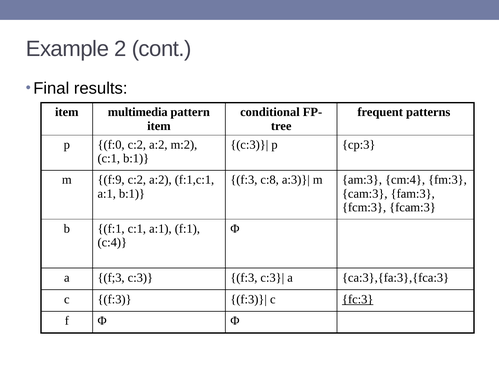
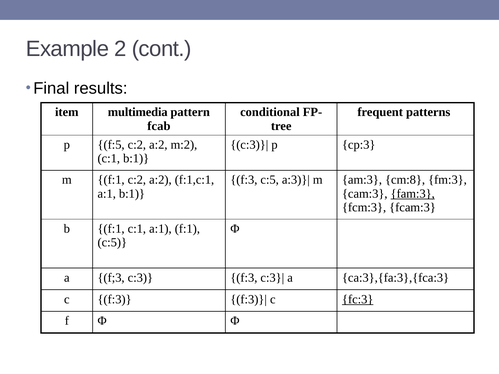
item at (159, 126): item -> fcab
f:0: f:0 -> f:5
m f:9: f:9 -> f:1
f:3 c:8: c:8 -> c:5
cm:4: cm:4 -> cm:8
fam:3 underline: none -> present
c:4 at (112, 243): c:4 -> c:5
